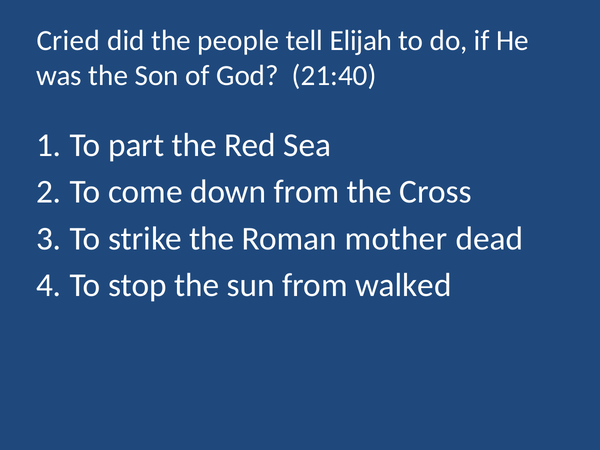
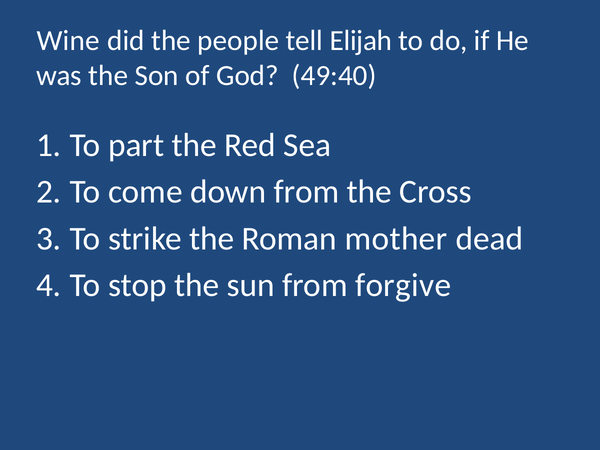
Cried: Cried -> Wine
21:40: 21:40 -> 49:40
walked: walked -> forgive
